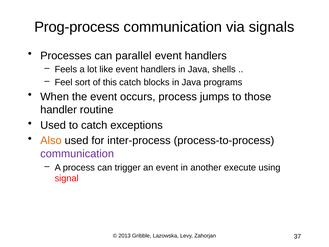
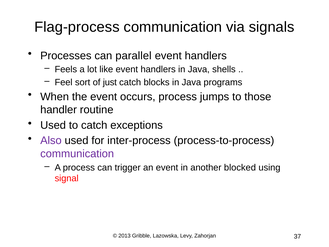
Prog-process: Prog-process -> Flag-process
this: this -> just
Also colour: orange -> purple
execute: execute -> blocked
